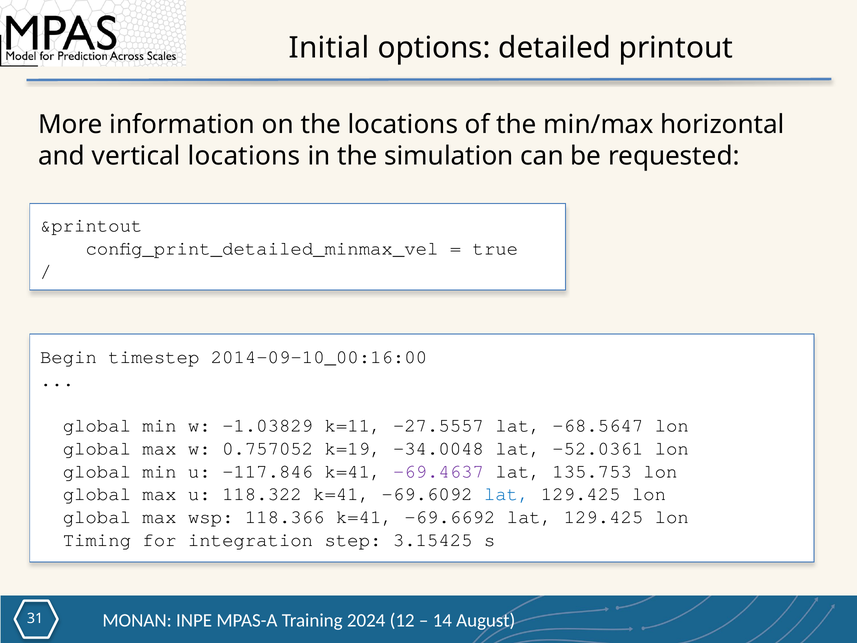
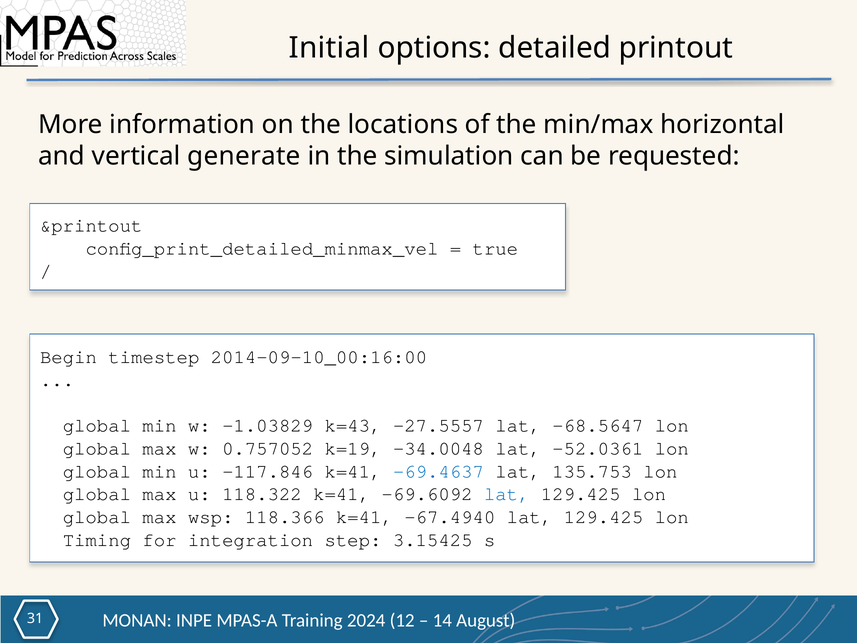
vertical locations: locations -> generate
k=11: k=11 -> k=43
-69.4637 colour: purple -> blue
-69.6692: -69.6692 -> -67.4940
